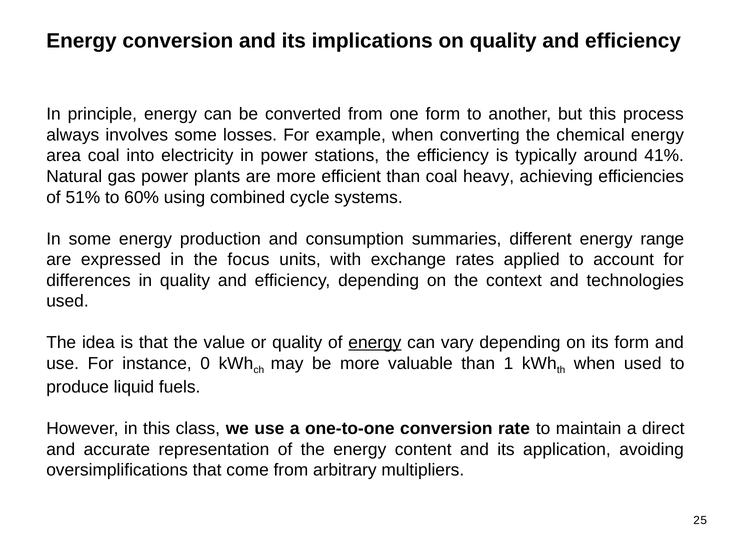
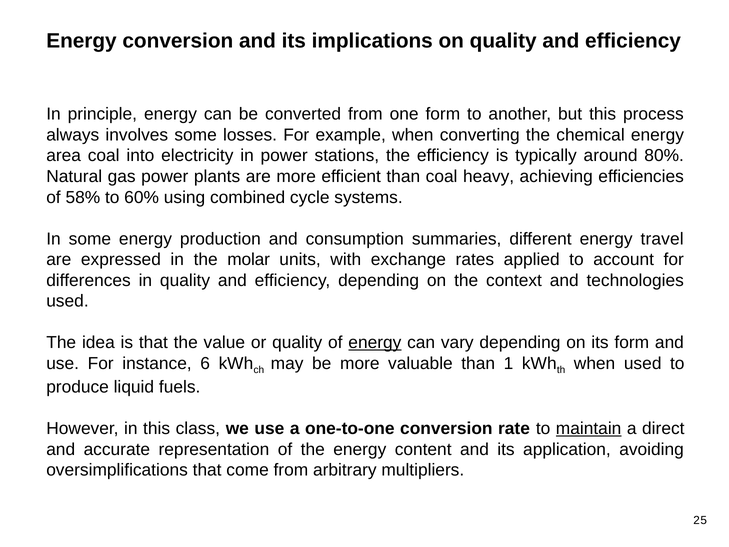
41%: 41% -> 80%
51%: 51% -> 58%
range: range -> travel
focus: focus -> molar
0: 0 -> 6
maintain underline: none -> present
